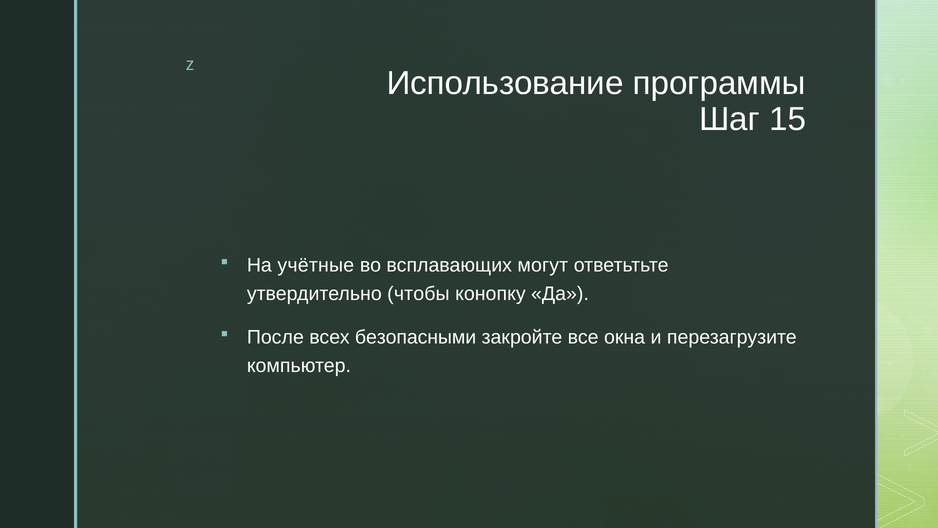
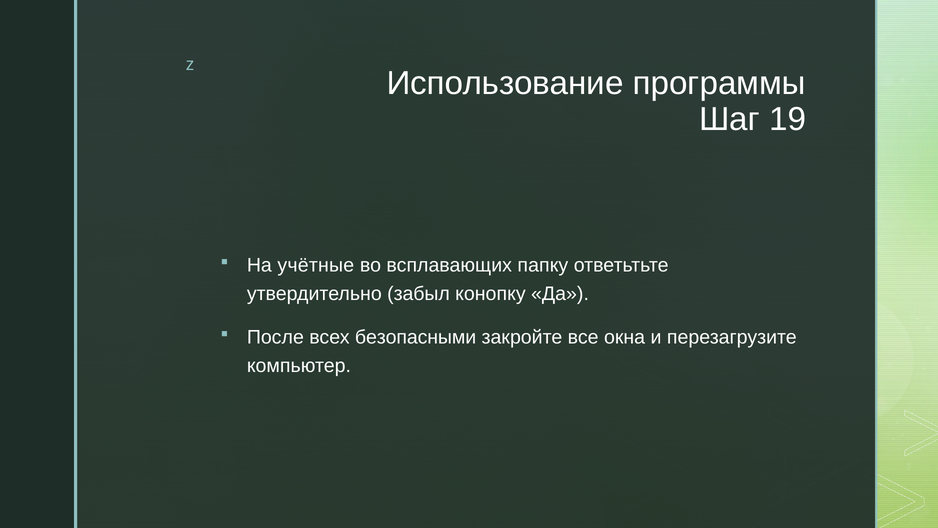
15: 15 -> 19
могут: могут -> папку
чтобы: чтобы -> забыл
